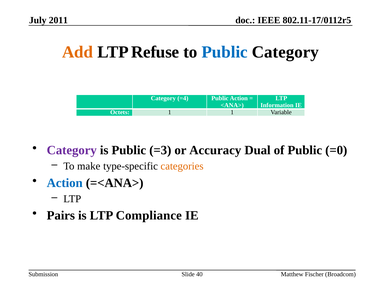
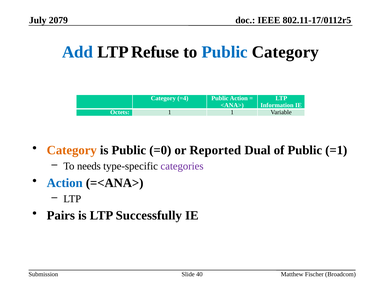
2011: 2011 -> 2079
Add colour: orange -> blue
Category at (72, 150) colour: purple -> orange
=3: =3 -> =0
Accuracy: Accuracy -> Reported
=0: =0 -> =1
make: make -> needs
categories colour: orange -> purple
Compliance: Compliance -> Successfully
